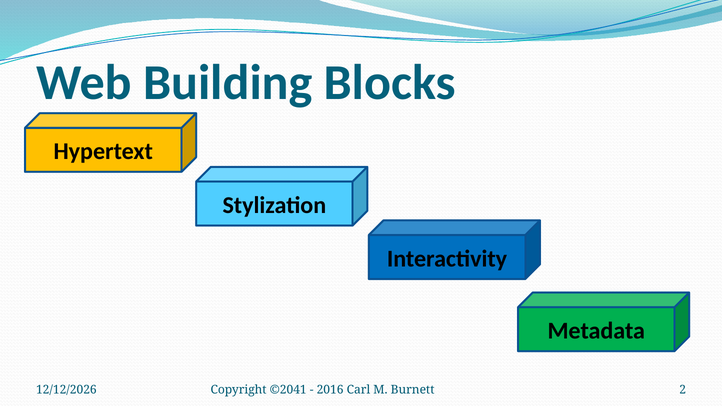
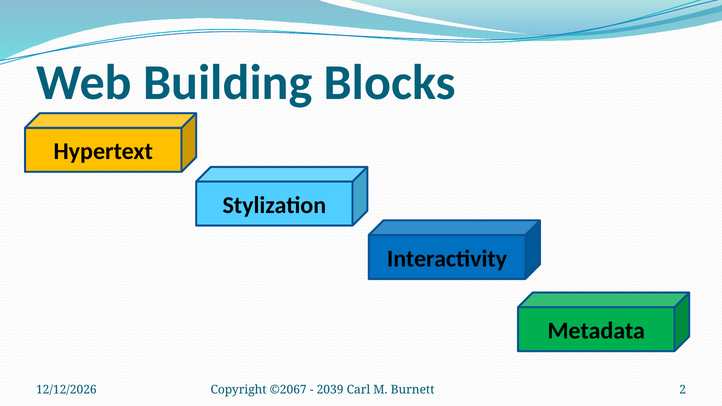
©2041: ©2041 -> ©2067
2016: 2016 -> 2039
